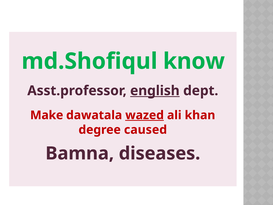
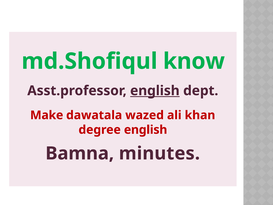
wazed underline: present -> none
degree caused: caused -> english
diseases: diseases -> minutes
